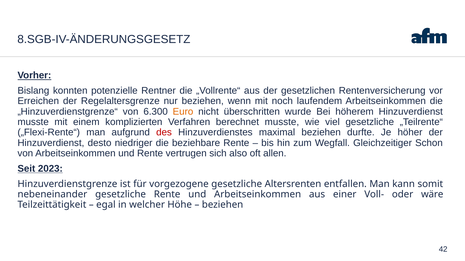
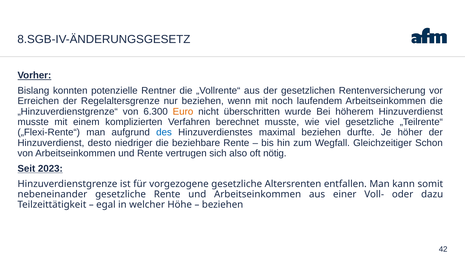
des colour: red -> blue
allen: allen -> nötig
wäre: wäre -> dazu
